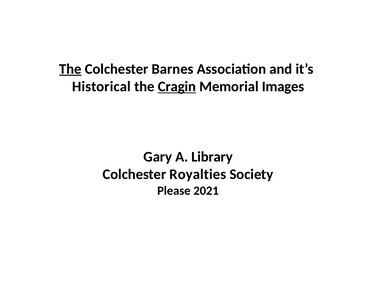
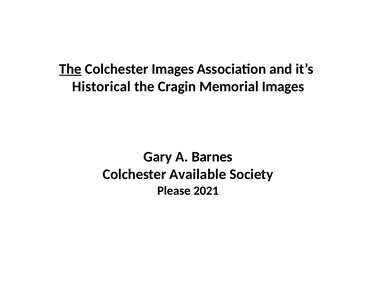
Colchester Barnes: Barnes -> Images
Cragin underline: present -> none
Library: Library -> Barnes
Royalties: Royalties -> Available
